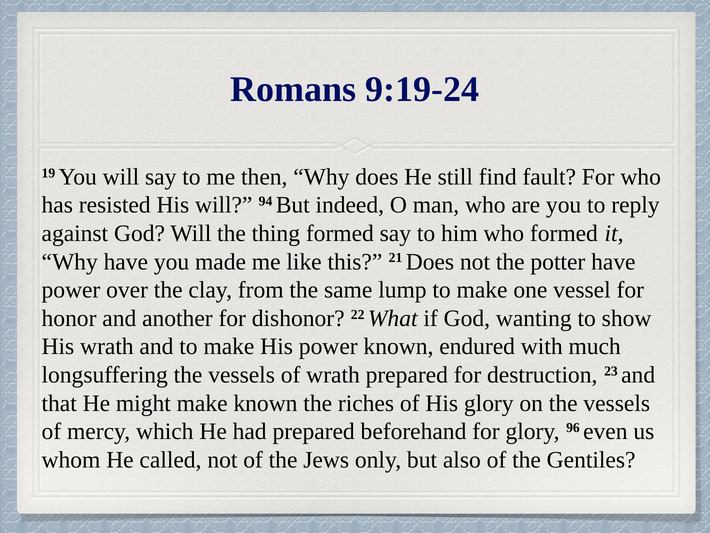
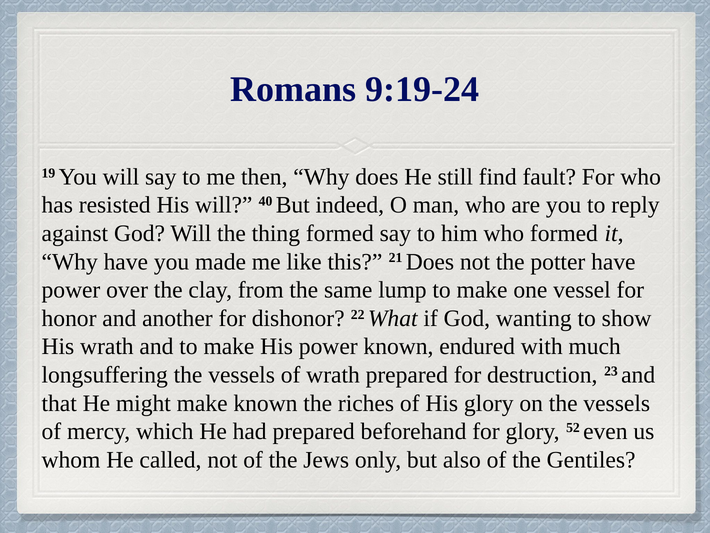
94: 94 -> 40
96: 96 -> 52
